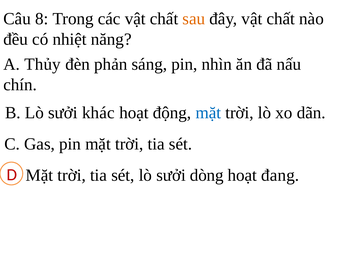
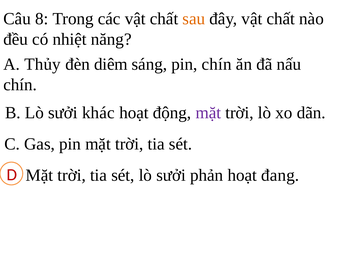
phản: phản -> diêm
pin nhìn: nhìn -> chín
mặt at (208, 113) colour: blue -> purple
dòng: dòng -> phản
